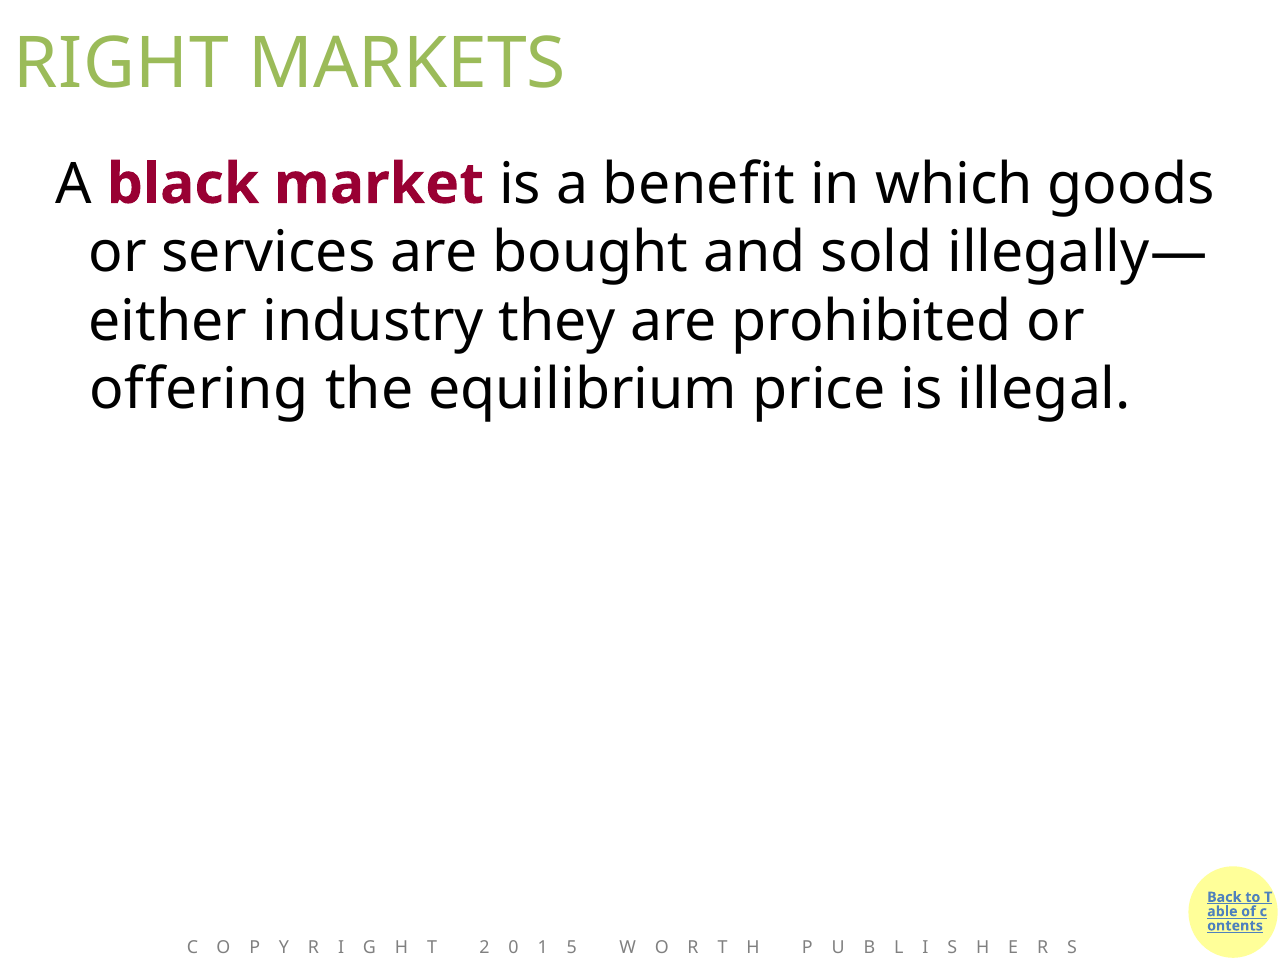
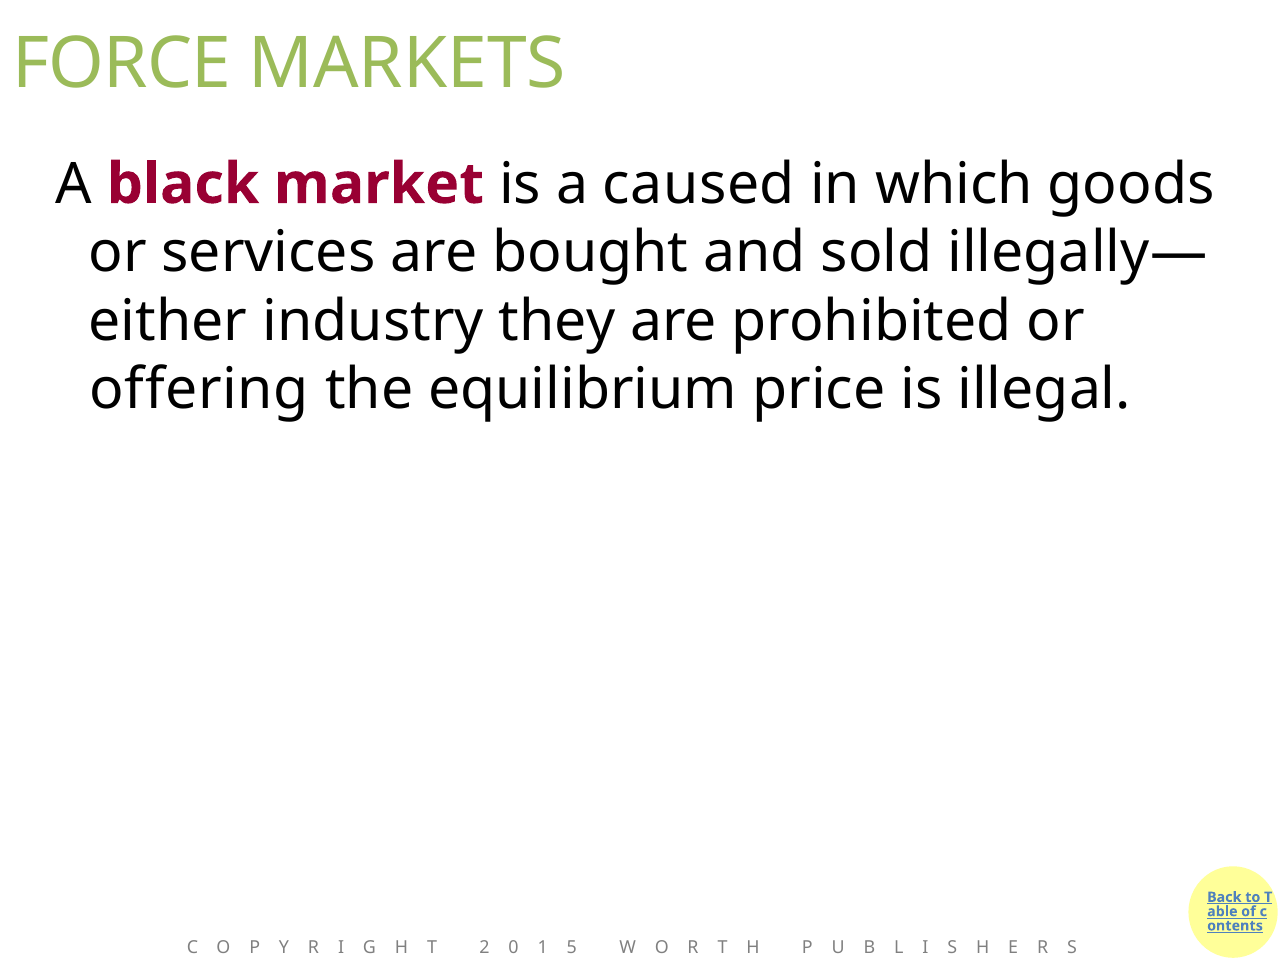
RIGHT: RIGHT -> FORCE
benefit: benefit -> caused
